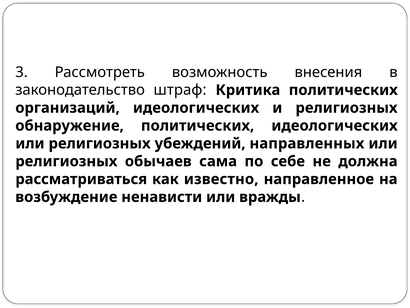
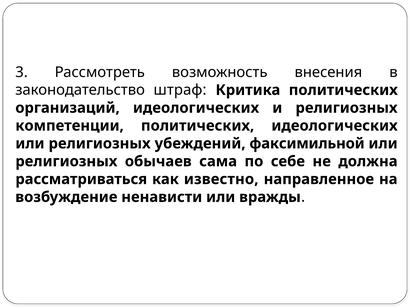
обнаружение: обнаружение -> компетенции
направленных: направленных -> факсимильной
